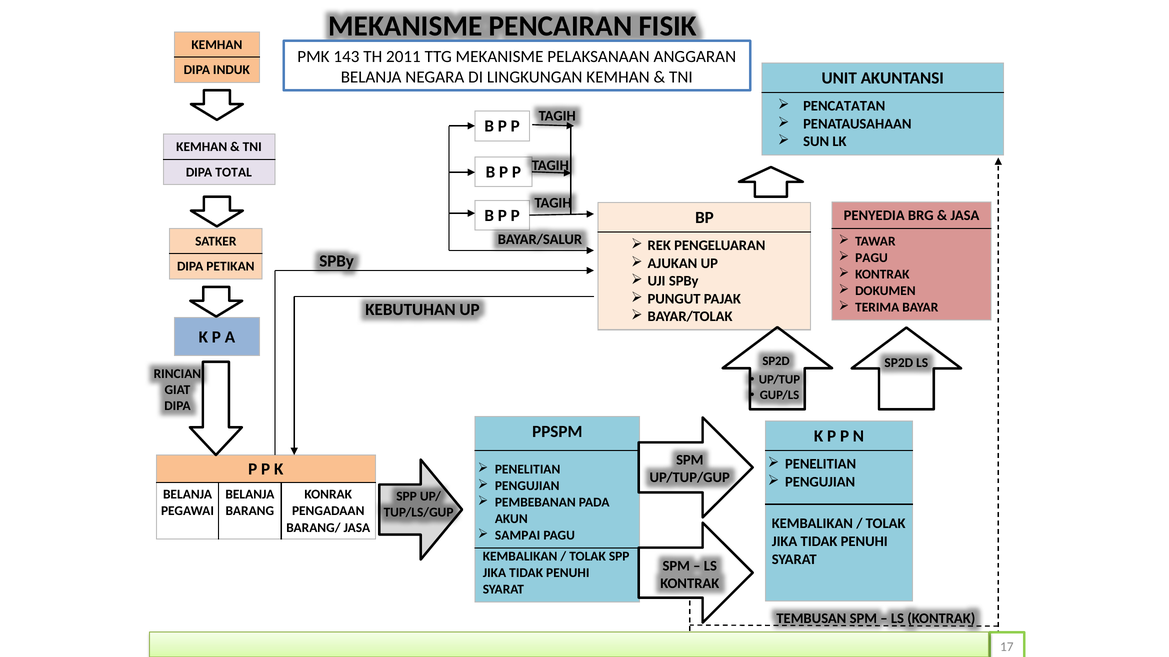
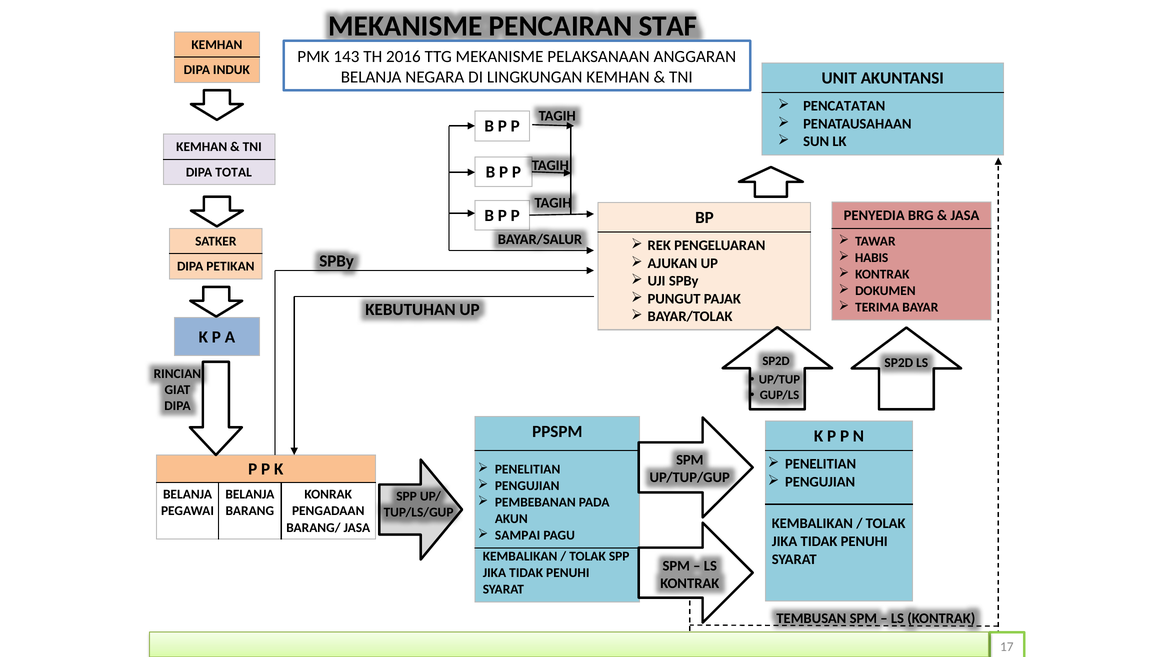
FISIK: FISIK -> STAF
2011: 2011 -> 2016
PAGU at (872, 258): PAGU -> HABIS
